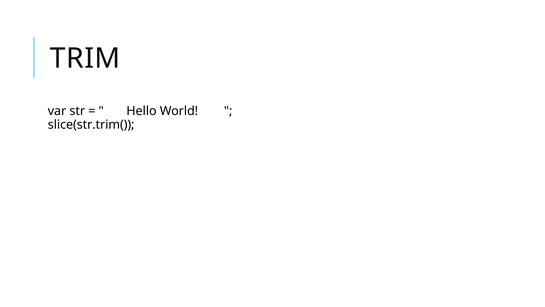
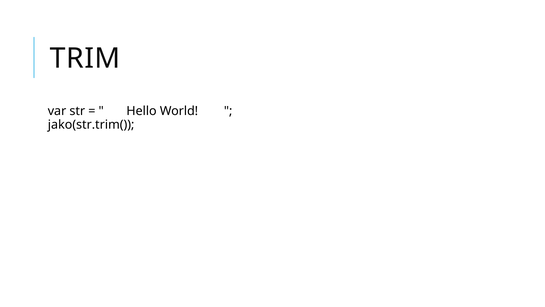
slice(str.trim(: slice(str.trim( -> jako(str.trim(
